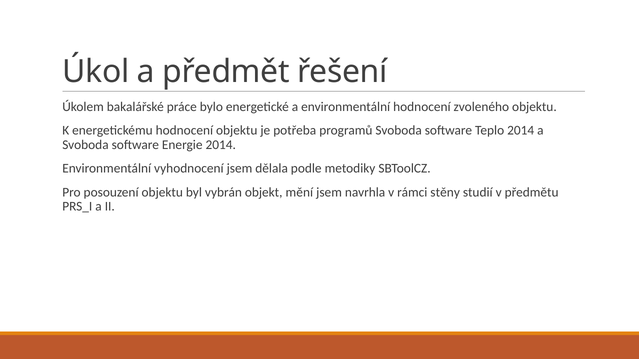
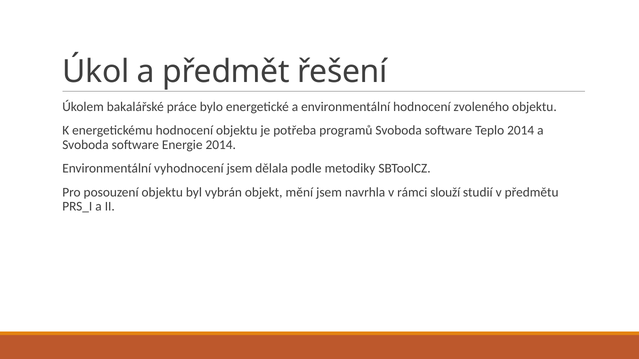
stěny: stěny -> slouží
